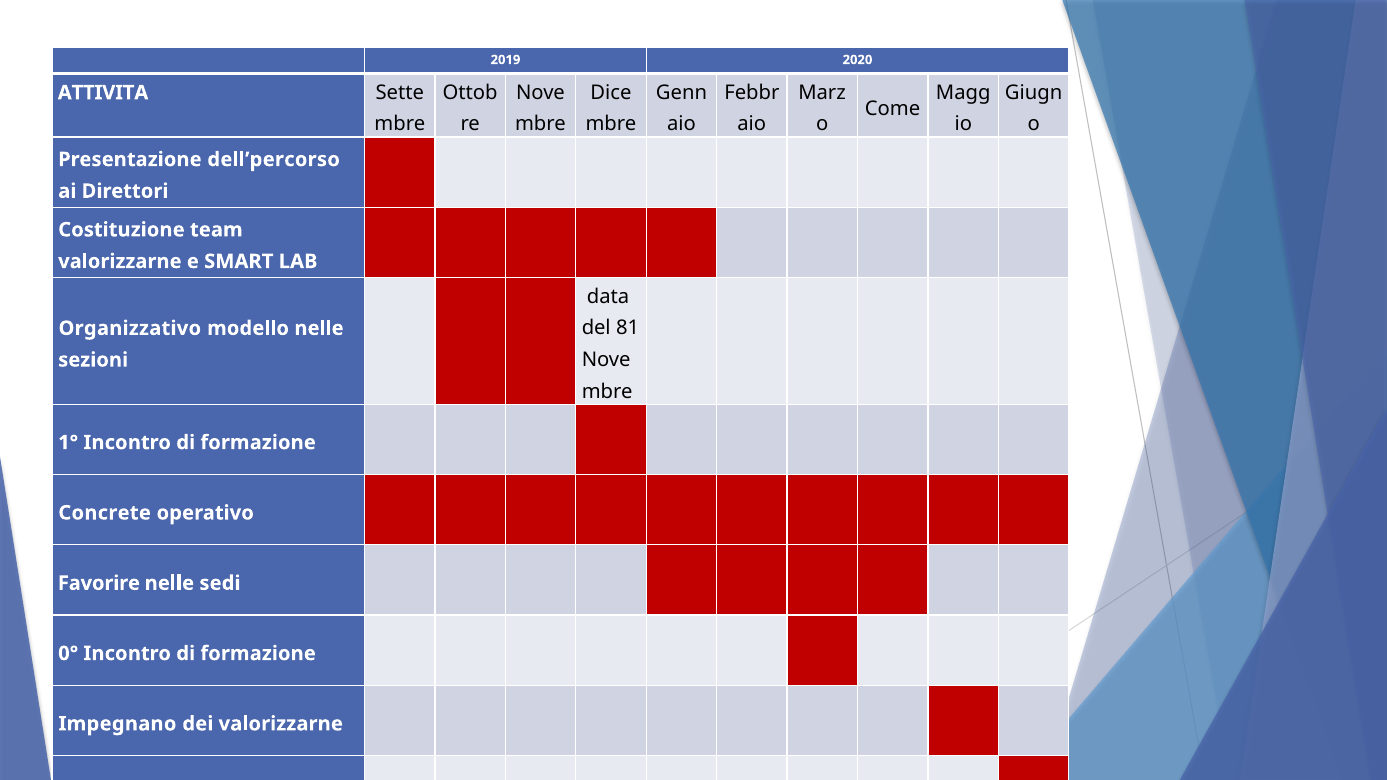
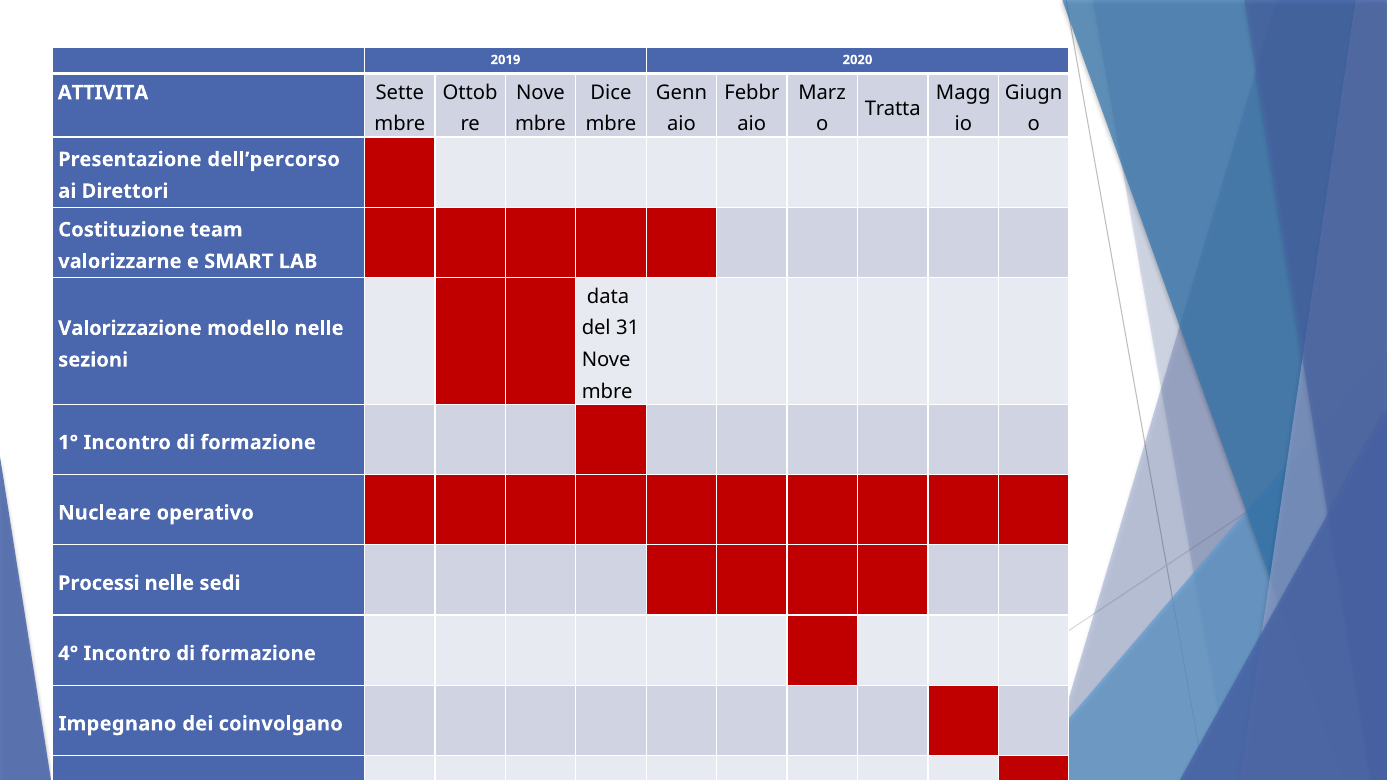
Come: Come -> Tratta
81: 81 -> 31
Organizzativo: Organizzativo -> Valorizzazione
Concrete: Concrete -> Nucleare
Favorire: Favorire -> Processi
0°: 0° -> 4°
dei valorizzarne: valorizzarne -> coinvolgano
